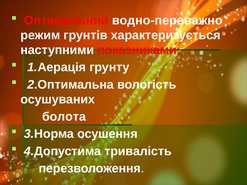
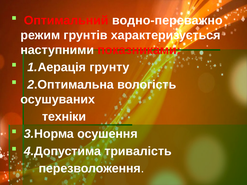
болота: болота -> техніки
